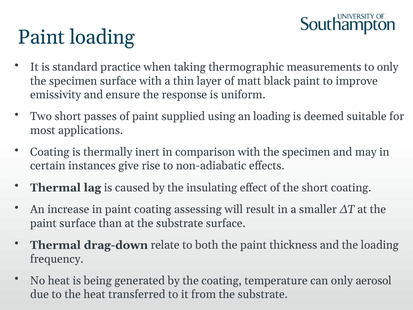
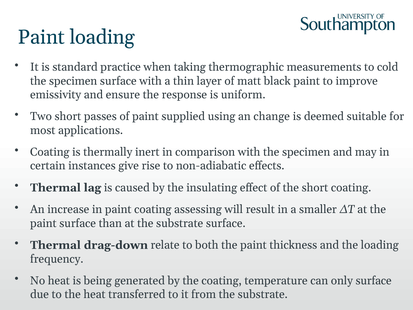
to only: only -> cold
an loading: loading -> change
only aerosol: aerosol -> surface
